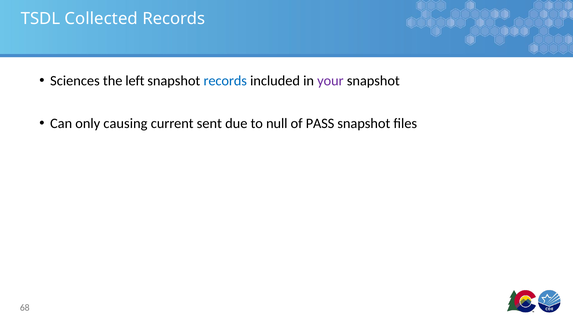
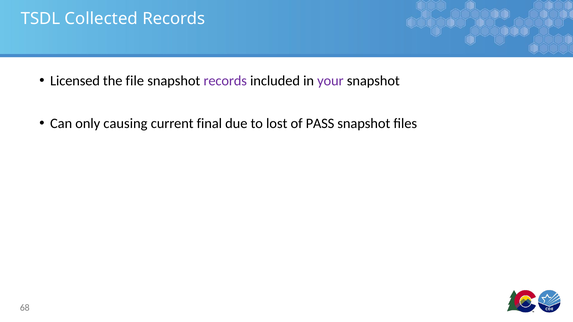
Sciences: Sciences -> Licensed
left: left -> file
records at (225, 81) colour: blue -> purple
sent: sent -> final
null: null -> lost
